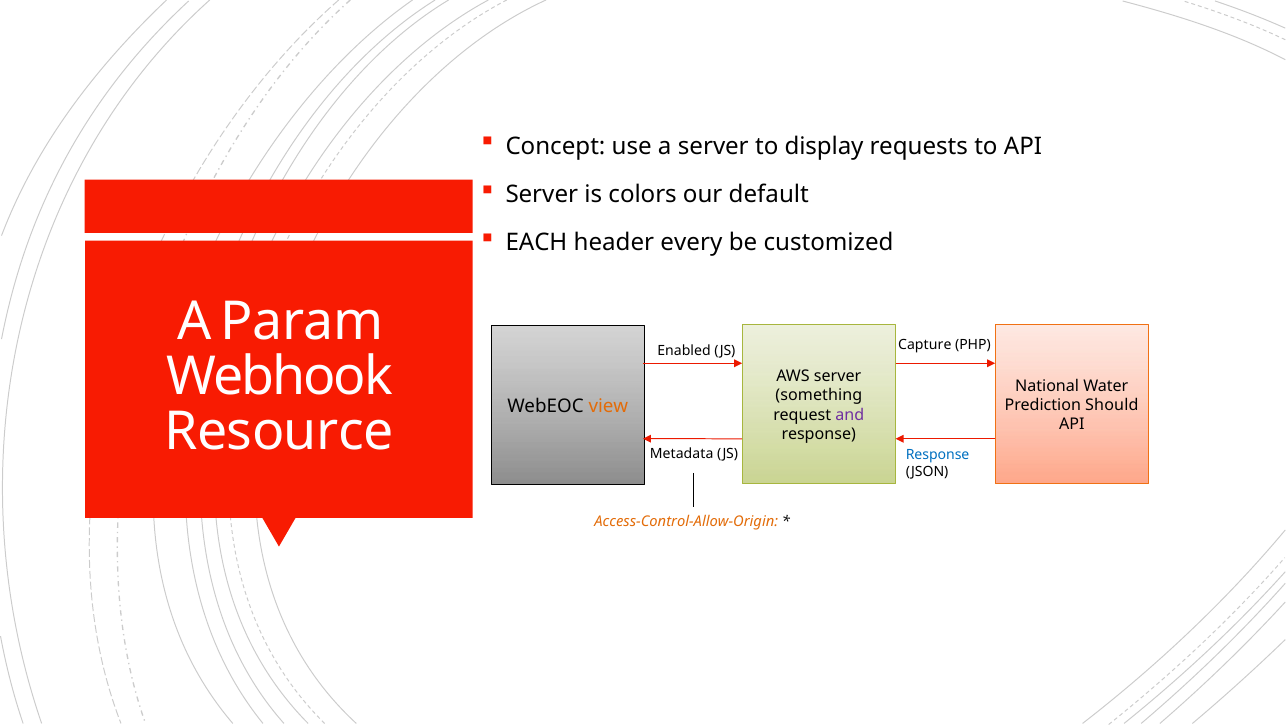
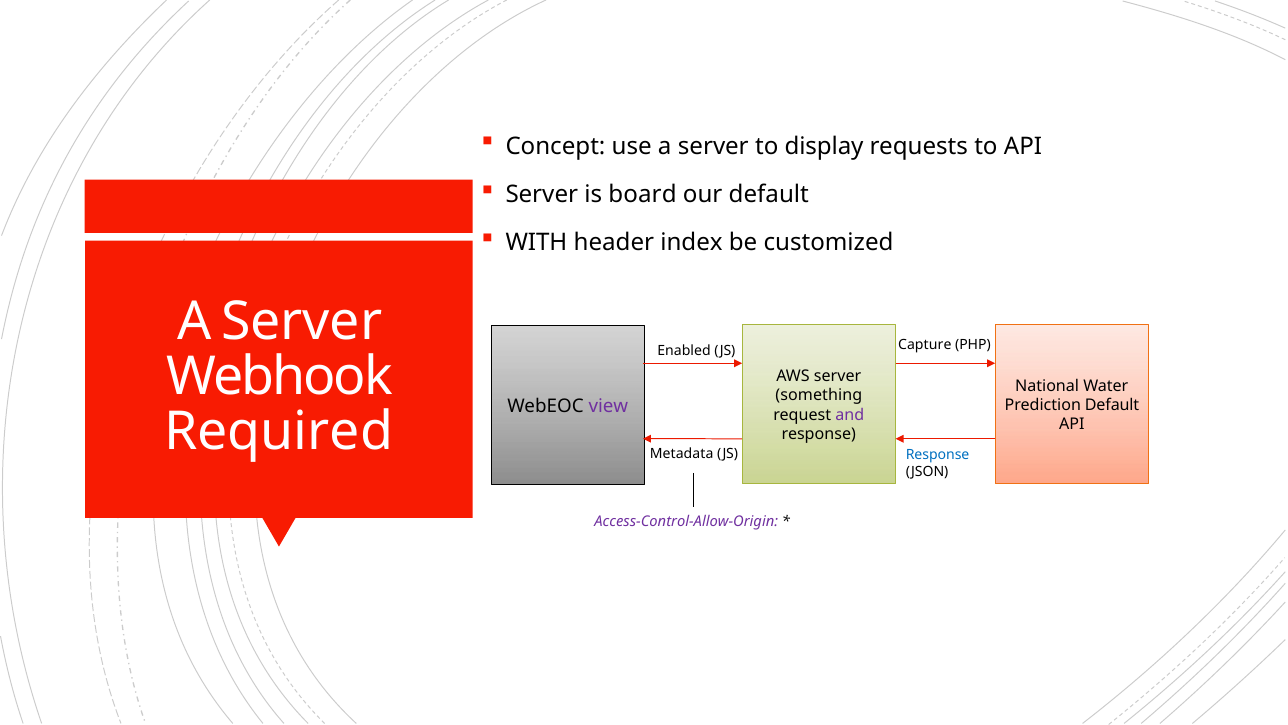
colors: colors -> board
EACH: EACH -> WITH
every: every -> index
Param at (302, 322): Param -> Server
Prediction Should: Should -> Default
view colour: orange -> purple
Resource: Resource -> Required
Access-Control-Allow-Origin colour: orange -> purple
